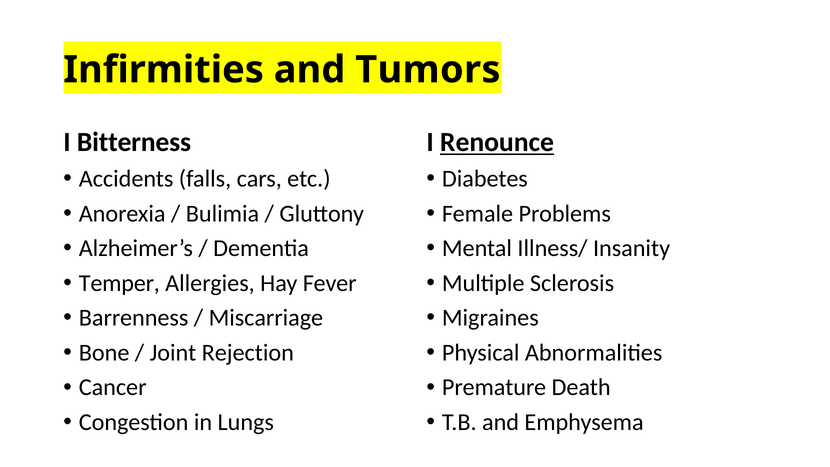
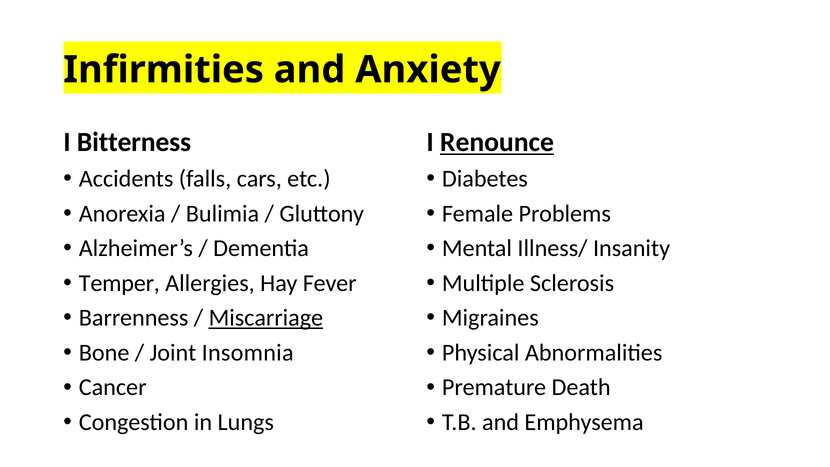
Tumors: Tumors -> Anxiety
Miscarriage underline: none -> present
Rejection: Rejection -> Insomnia
